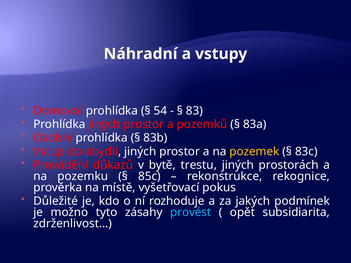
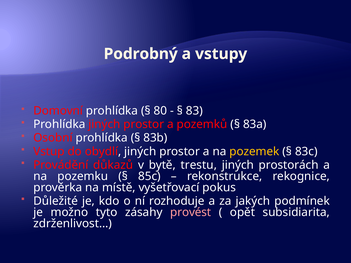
Náhradní: Náhradní -> Podrobný
54: 54 -> 80
provést colour: light blue -> pink
